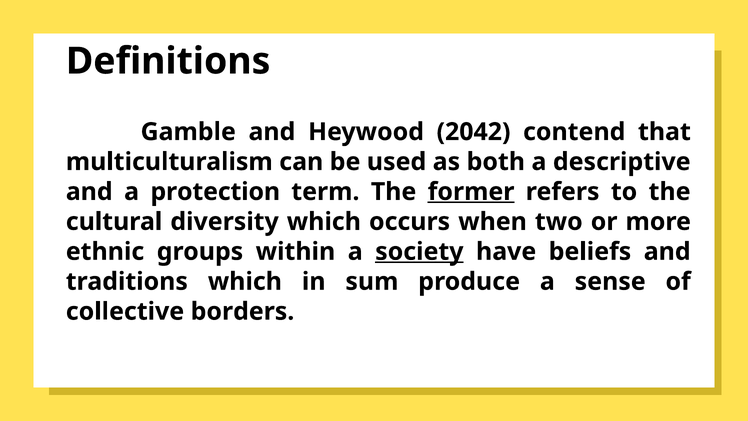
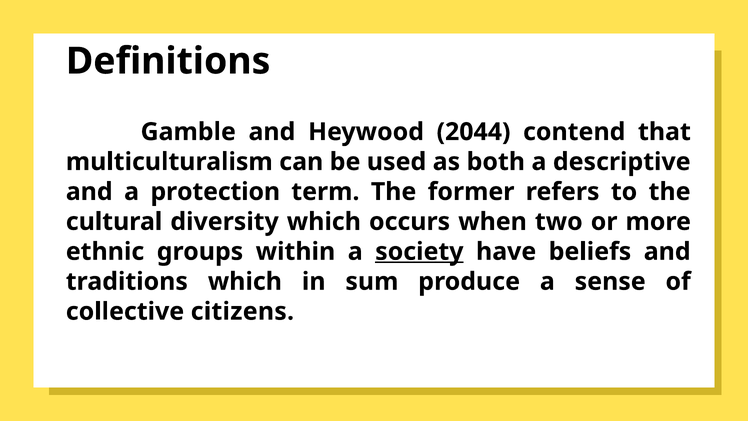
2042: 2042 -> 2044
former underline: present -> none
borders: borders -> citizens
